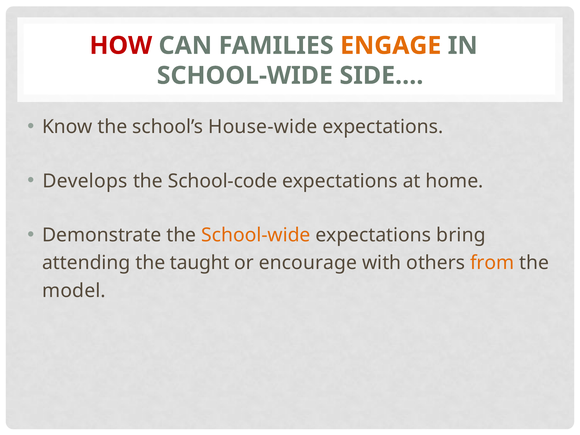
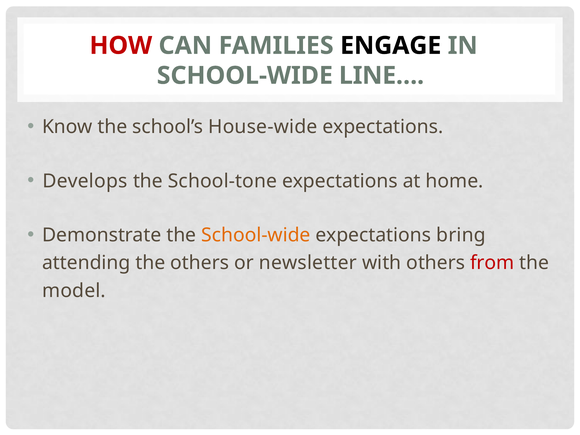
ENGAGE colour: orange -> black
SIDE…: SIDE… -> LINE…
School-code: School-code -> School-tone
the taught: taught -> others
encourage: encourage -> newsletter
from colour: orange -> red
